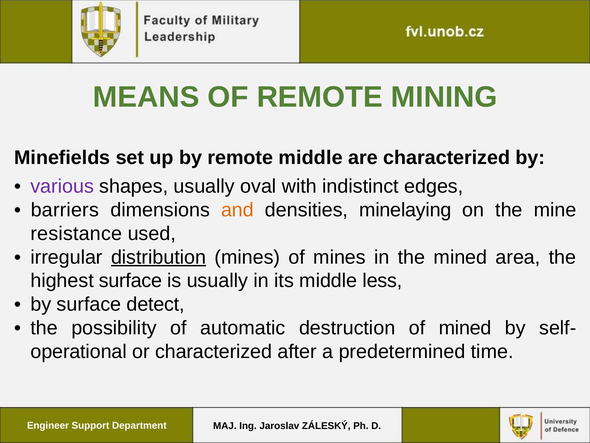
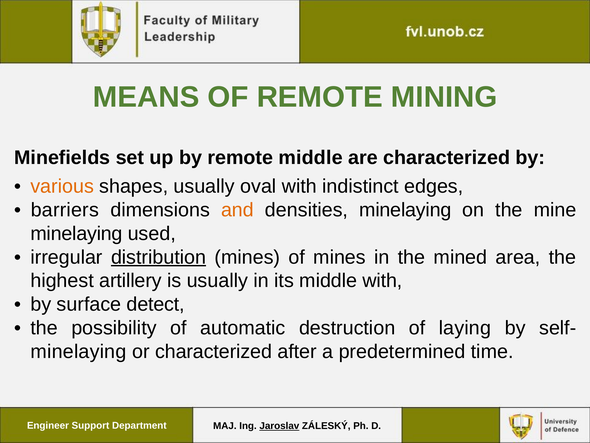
various colour: purple -> orange
resistance at (76, 233): resistance -> minelaying
highest surface: surface -> artillery
middle less: less -> with
of mined: mined -> laying
operational at (79, 351): operational -> minelaying
Jaroslav underline: none -> present
